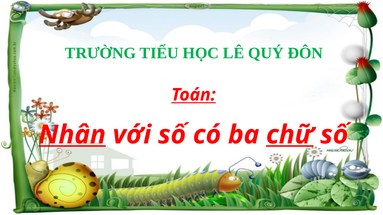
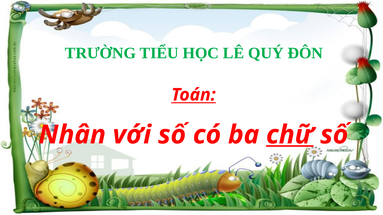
Nhân underline: present -> none
